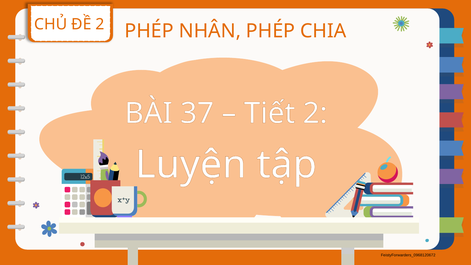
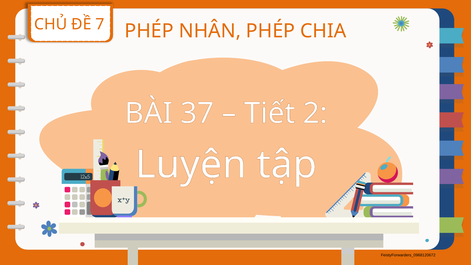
ĐỀ 2: 2 -> 7
